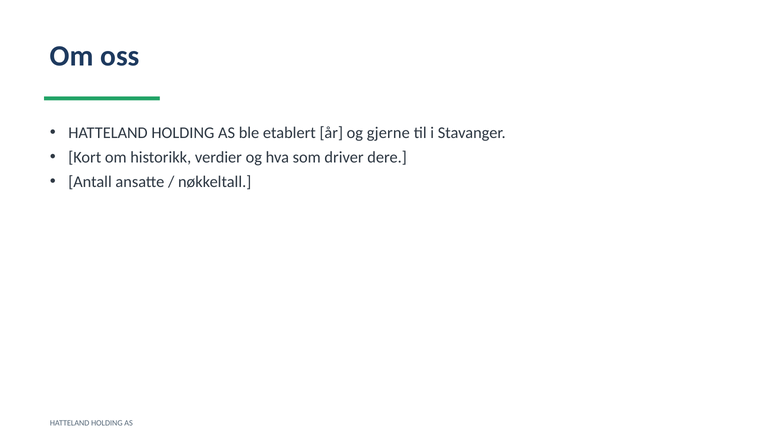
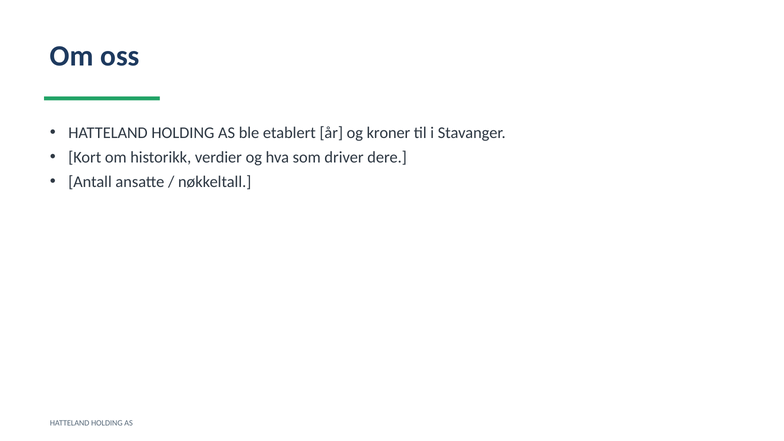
gjerne: gjerne -> kroner
